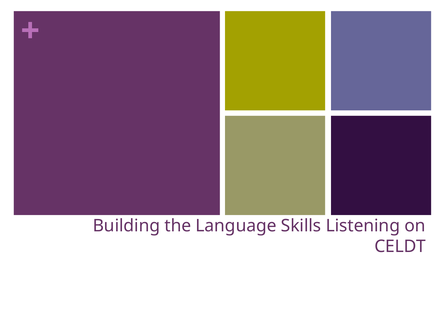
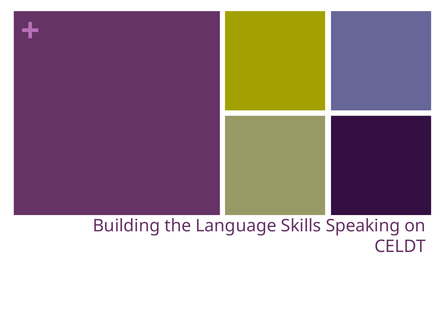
Listening: Listening -> Speaking
